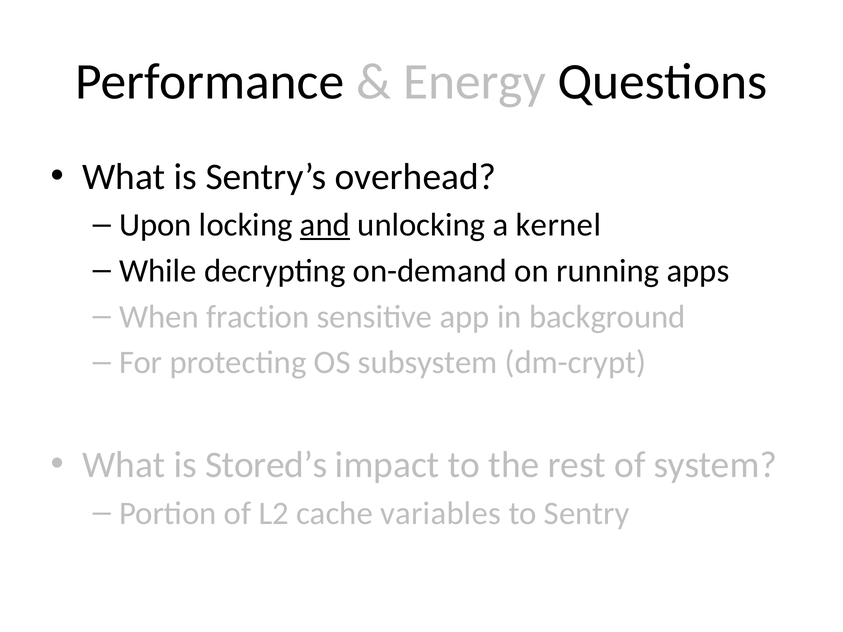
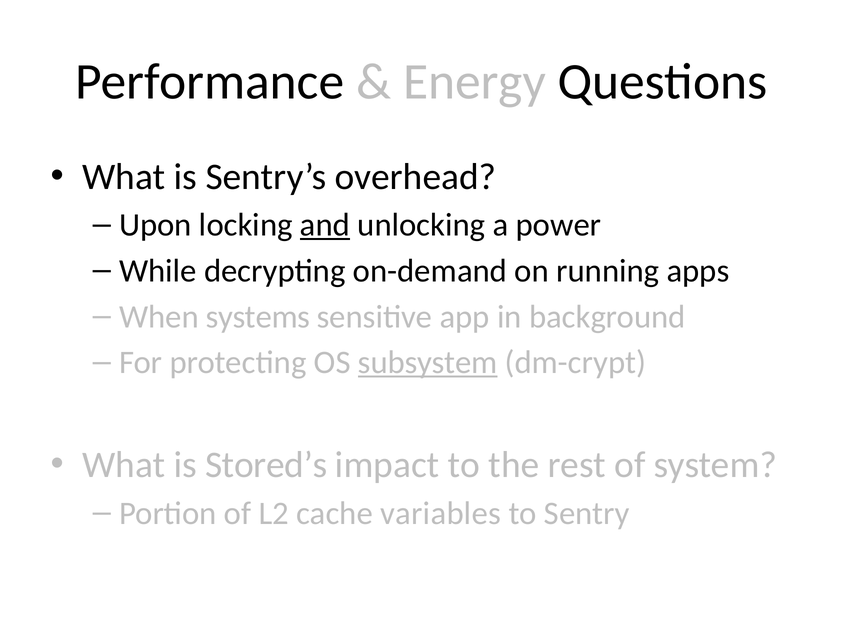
kernel: kernel -> power
fraction: fraction -> systems
subsystem underline: none -> present
